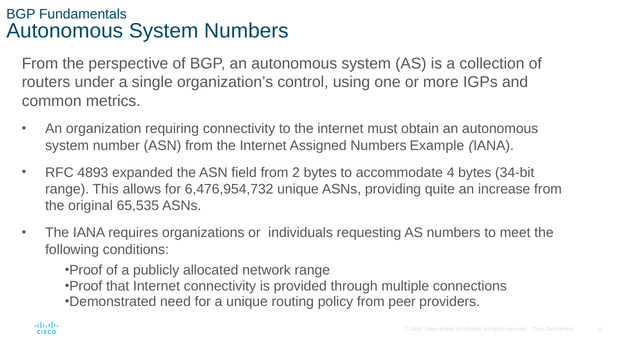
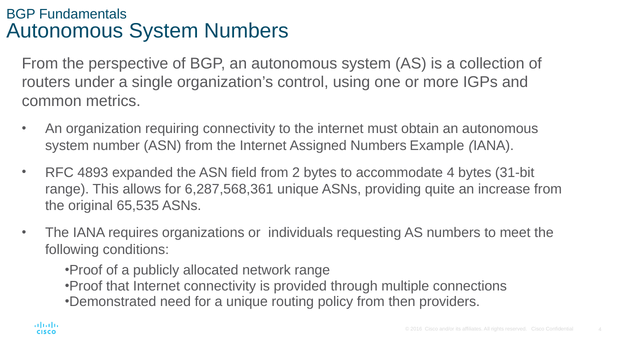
34-bit: 34-bit -> 31-bit
6,476,954,732: 6,476,954,732 -> 6,287,568,361
peer: peer -> then
